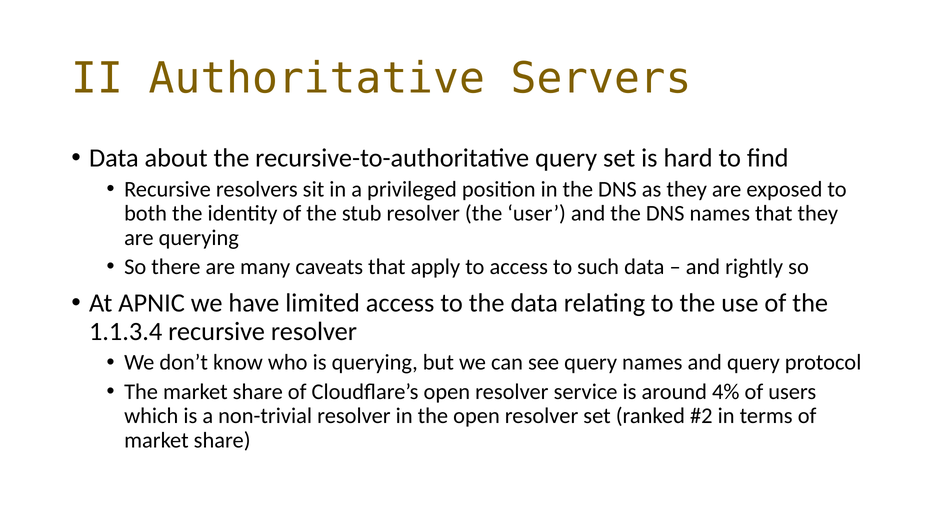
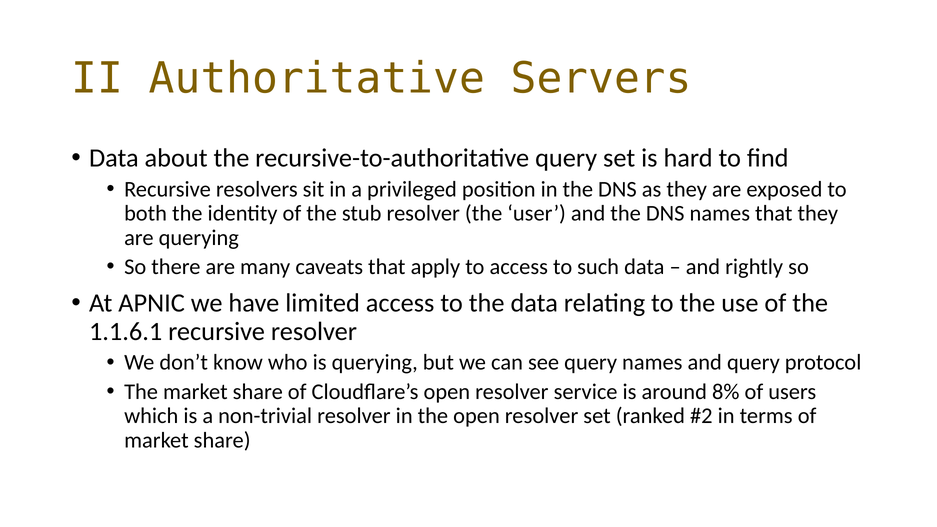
1.1.3.4: 1.1.3.4 -> 1.1.6.1
4%: 4% -> 8%
